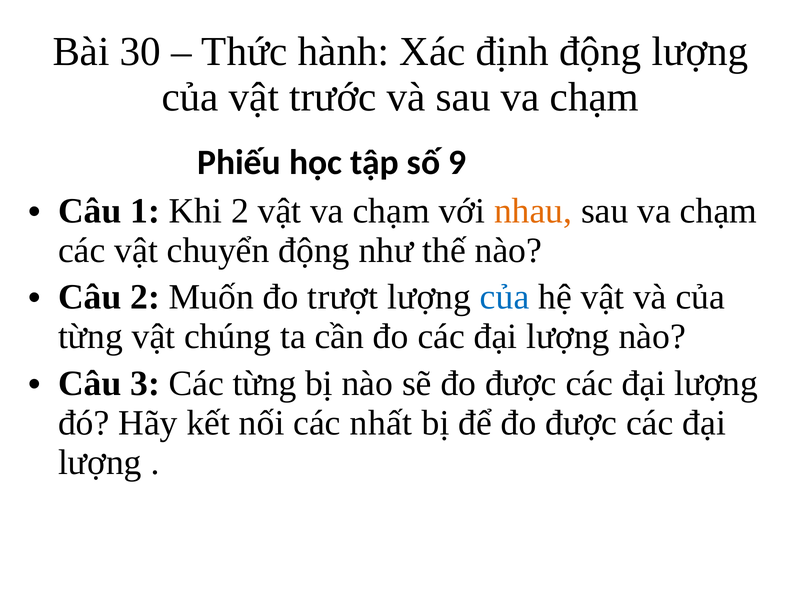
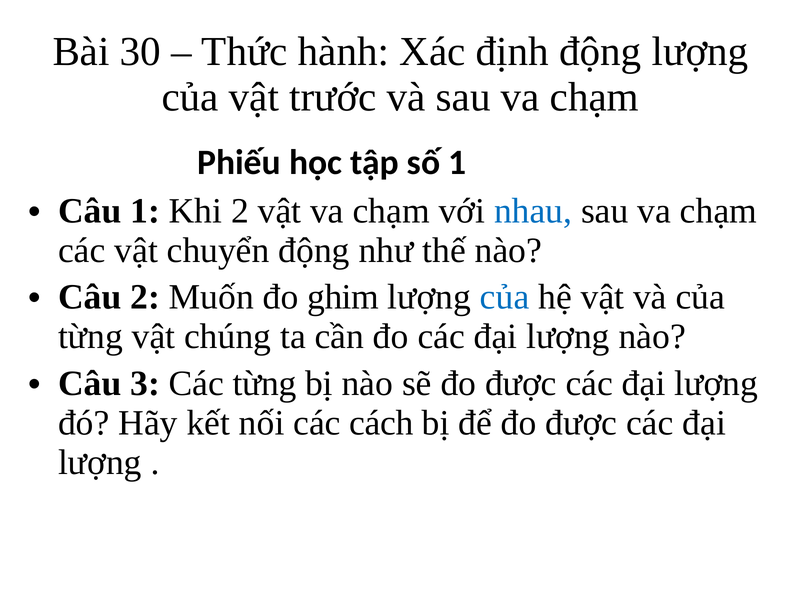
số 9: 9 -> 1
nhau colour: orange -> blue
trượt: trượt -> ghim
nhất: nhất -> cách
